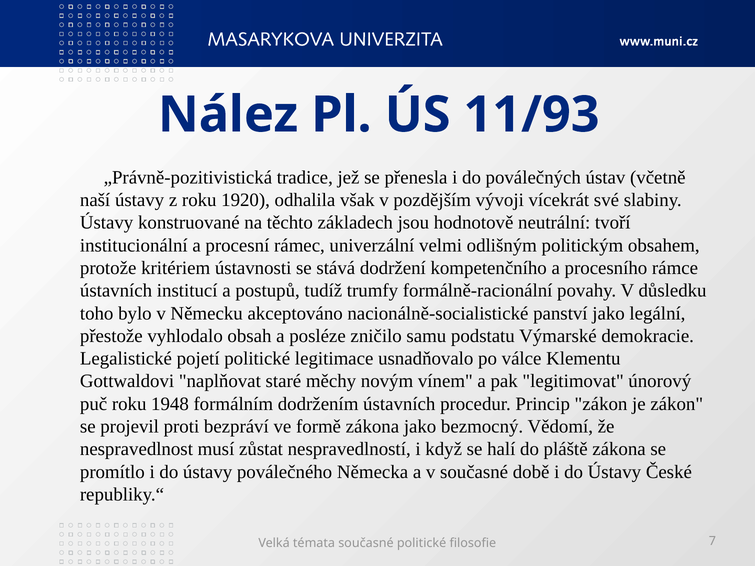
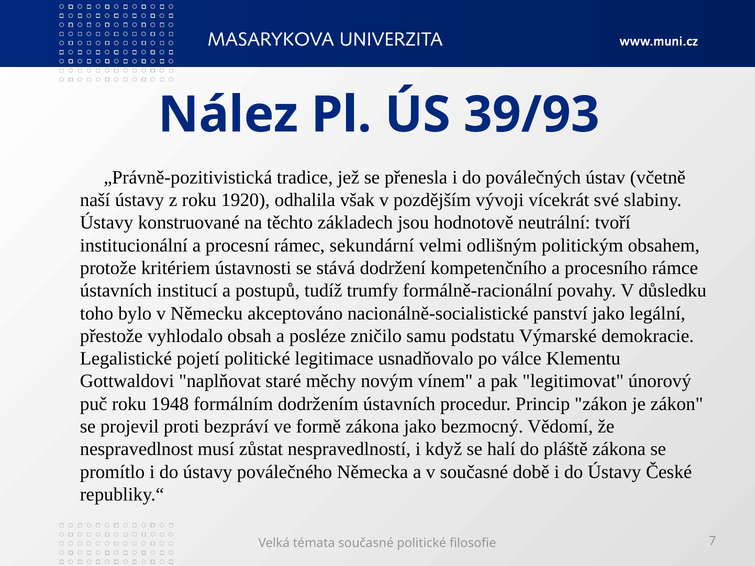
11/93: 11/93 -> 39/93
univerzální: univerzální -> sekundární
